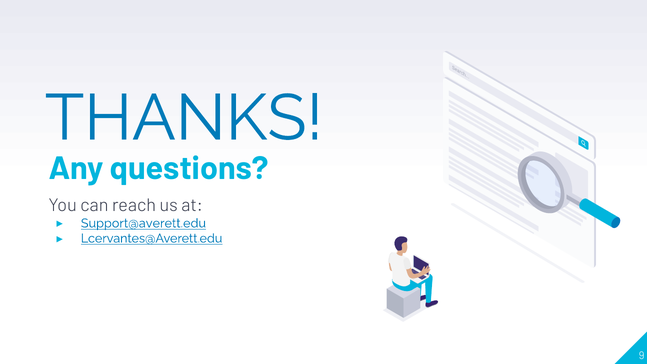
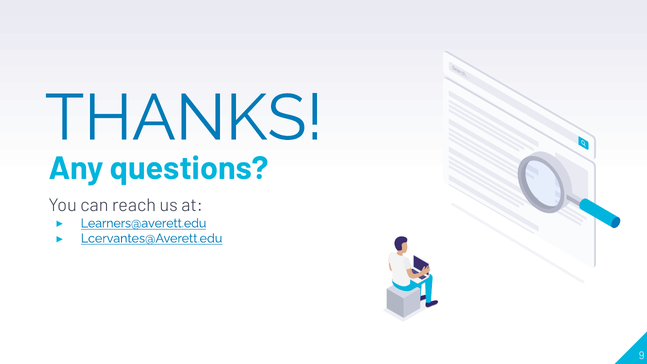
Support@averett.edu: Support@averett.edu -> Learners@averett.edu
